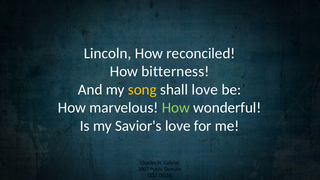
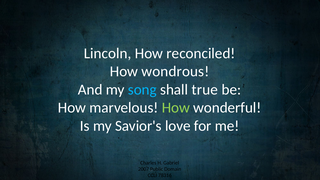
bitterness: bitterness -> wondrous
song colour: yellow -> light blue
shall love: love -> true
